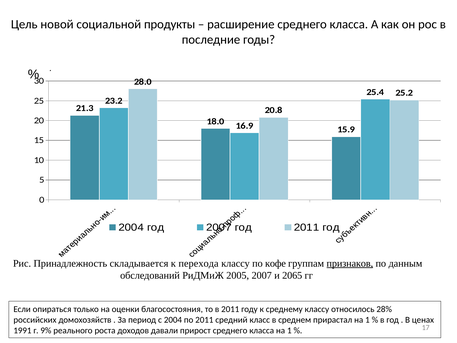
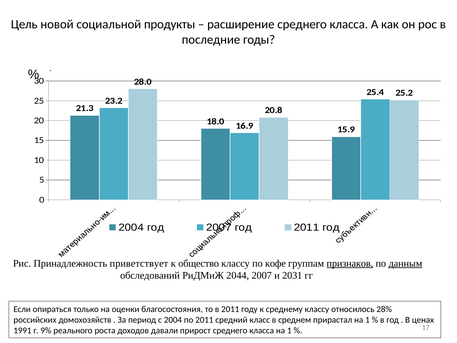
складывается: складывается -> приветствует
перехода: перехода -> общество
данным underline: none -> present
2005: 2005 -> 2044
2065: 2065 -> 2031
